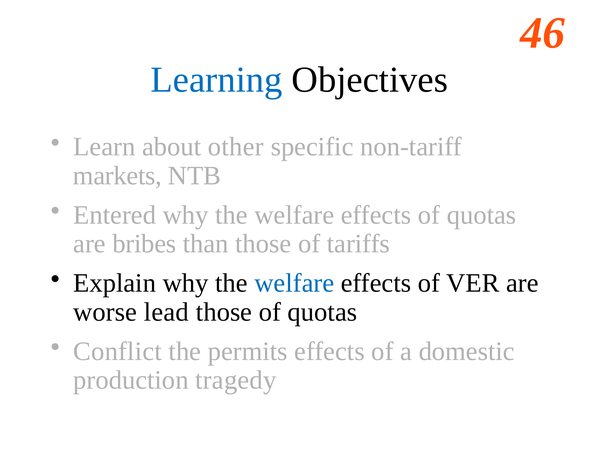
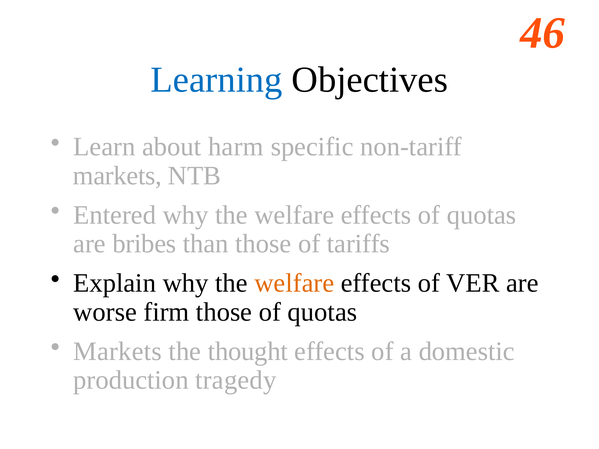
other: other -> harm
welfare at (294, 283) colour: blue -> orange
lead: lead -> firm
Conflict at (118, 352): Conflict -> Markets
permits: permits -> thought
